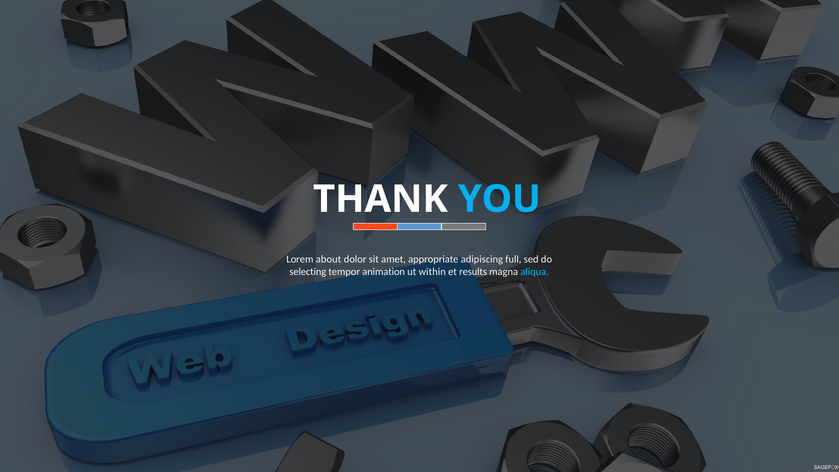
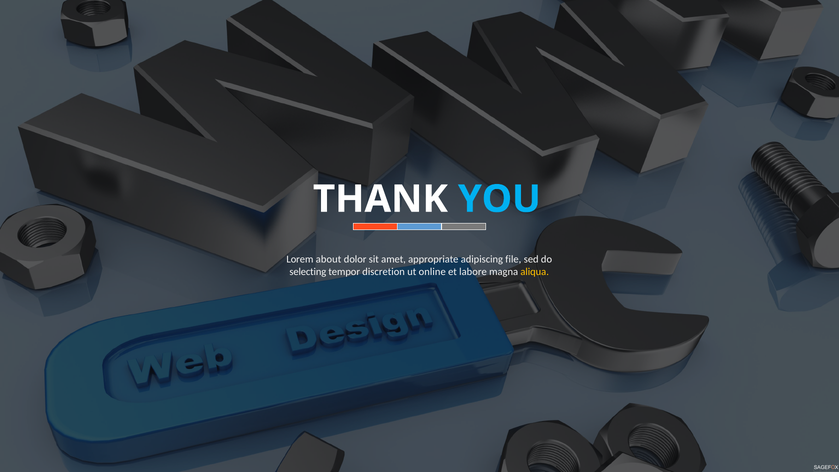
full: full -> file
animation: animation -> discretion
within: within -> online
results: results -> labore
aliqua colour: light blue -> yellow
